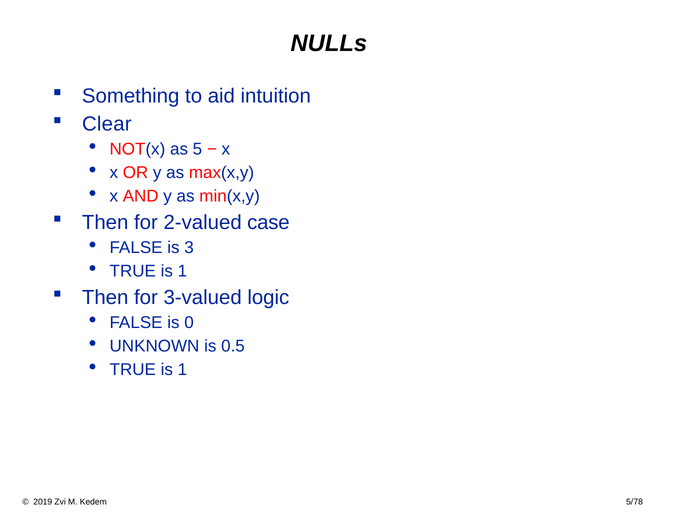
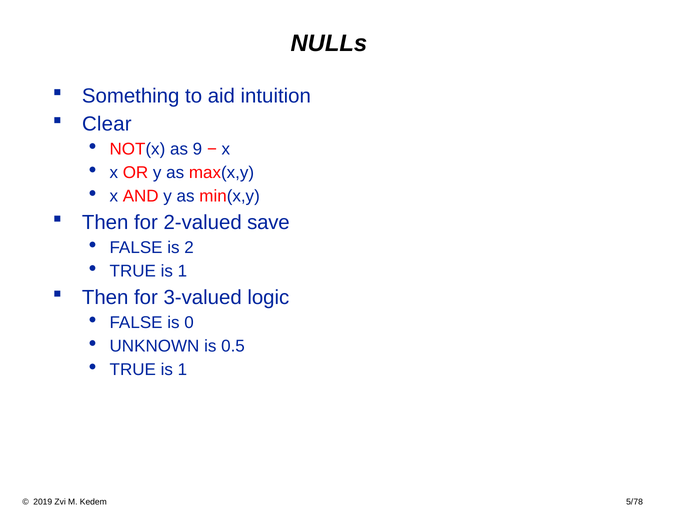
5: 5 -> 9
case: case -> save
3: 3 -> 2
